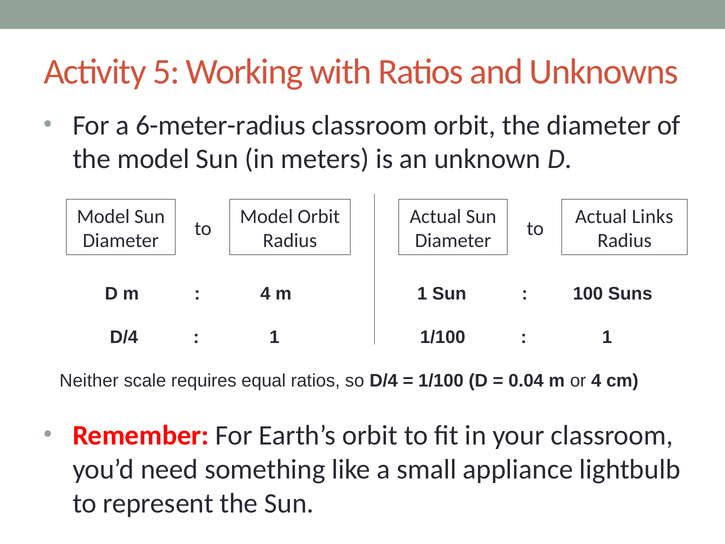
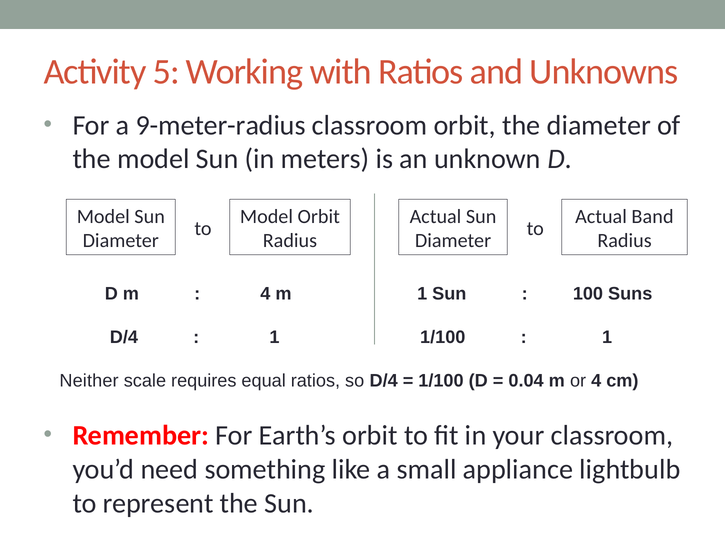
6-meter-radius: 6-meter-radius -> 9-meter-radius
Links: Links -> Band
